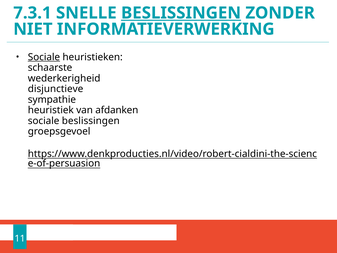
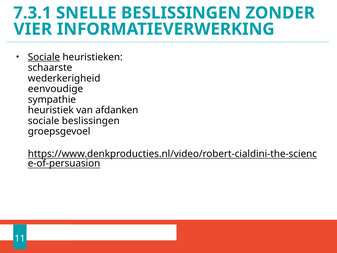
BESLISSINGEN at (181, 13) underline: present -> none
NIET: NIET -> VIER
disjunctieve: disjunctieve -> eenvoudige
